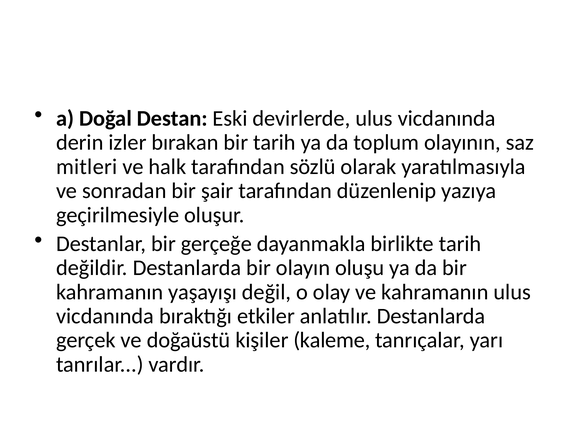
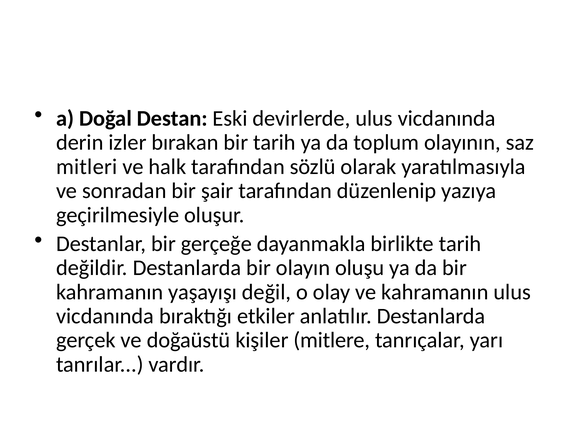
kaleme: kaleme -> mitlere
